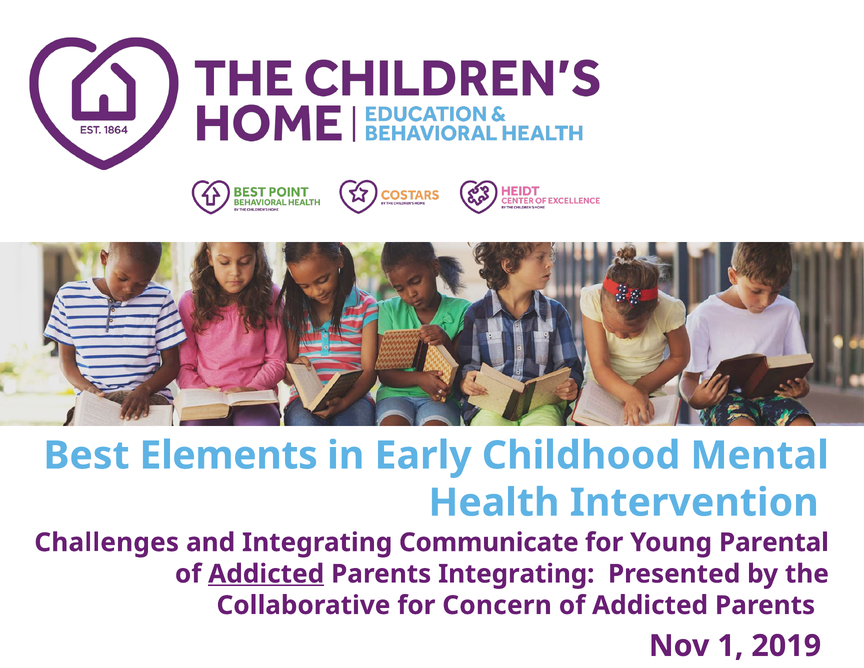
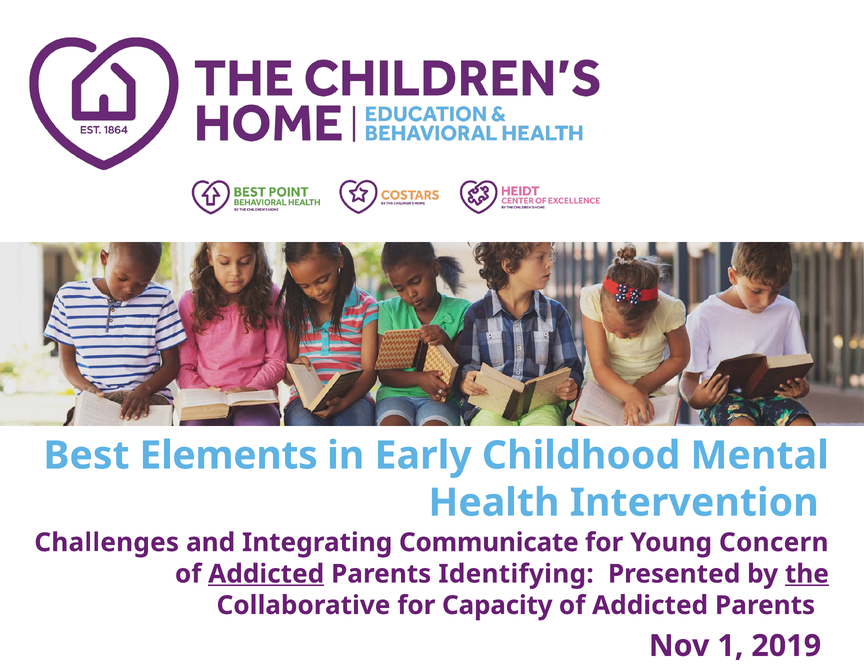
Parental: Parental -> Concern
Parents Integrating: Integrating -> Identifying
the underline: none -> present
Concern: Concern -> Capacity
